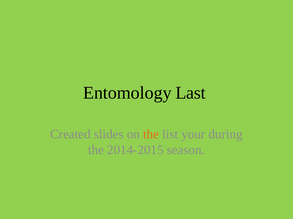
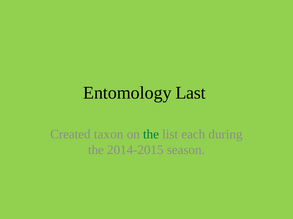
slides: slides -> taxon
the at (151, 135) colour: orange -> green
your: your -> each
